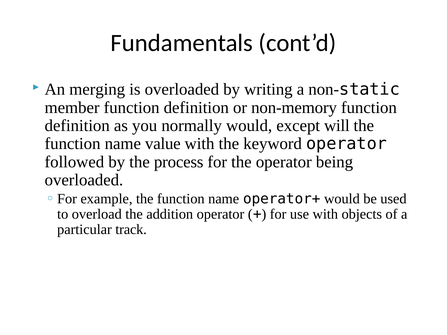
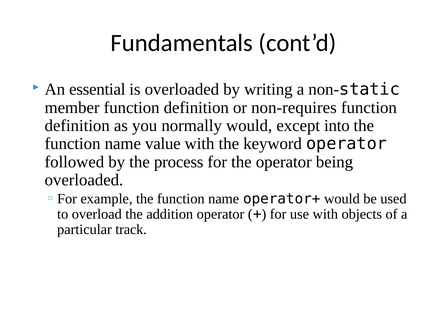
merging: merging -> essential
non-memory: non-memory -> non-requires
will: will -> into
